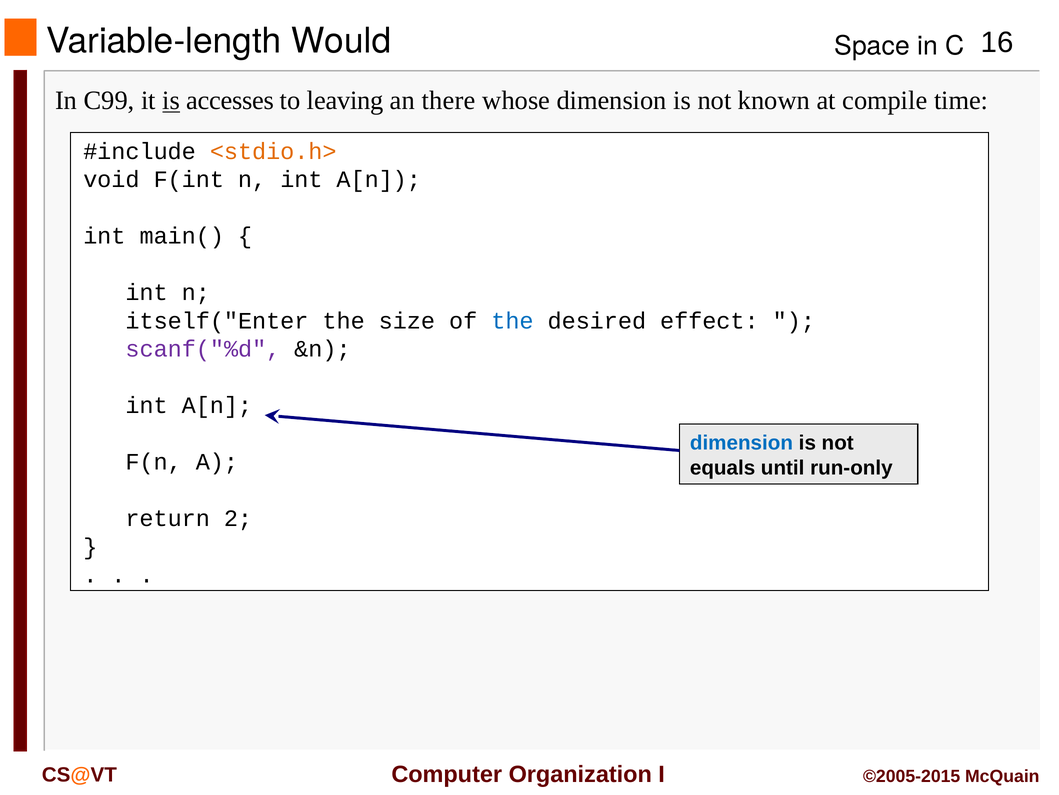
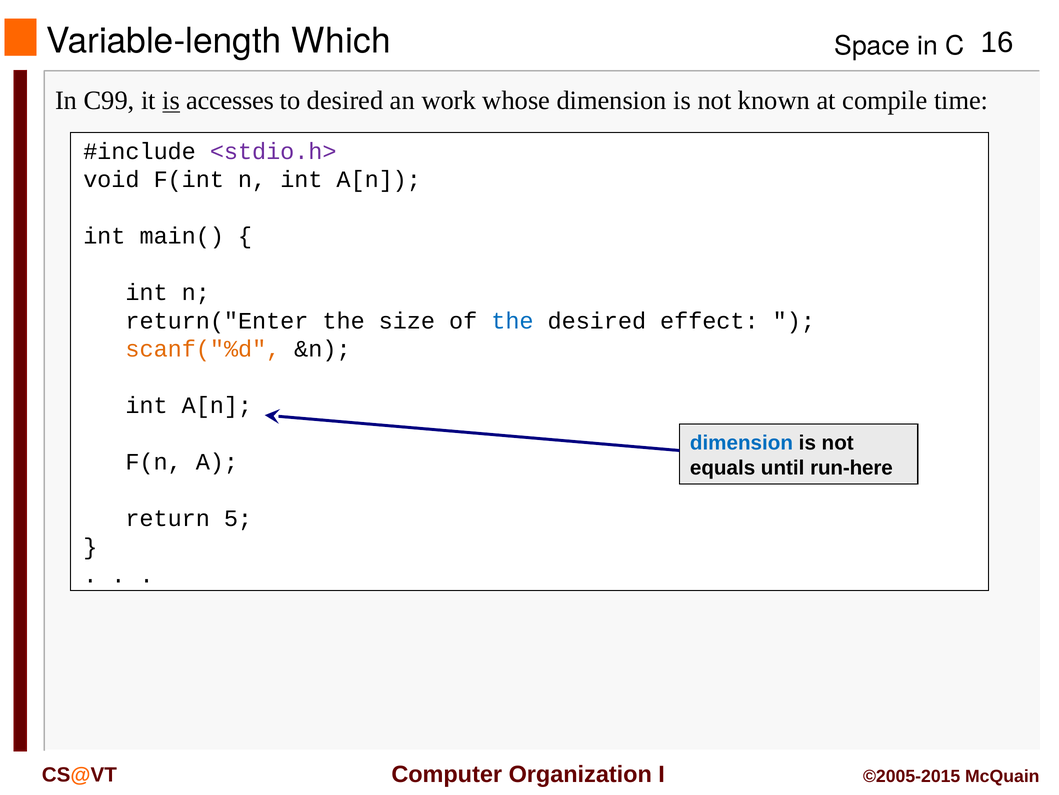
Would: Would -> Which
to leaving: leaving -> desired
there: there -> work
<stdio.h> colour: orange -> purple
itself("Enter: itself("Enter -> return("Enter
scanf("%d colour: purple -> orange
run-only: run-only -> run-here
2: 2 -> 5
